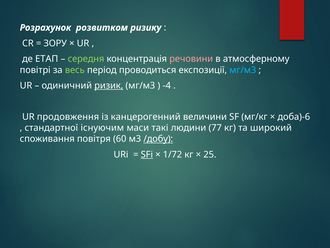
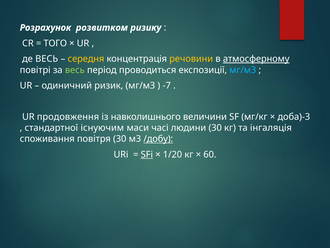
ЗОРУ: ЗОРУ -> ТОГО
де ЕТАП: ЕТАП -> ВЕСЬ
середня colour: light green -> yellow
речовини colour: pink -> yellow
атмосферному underline: none -> present
ризик underline: present -> none
-4: -4 -> -7
канцерогенний: канцерогенний -> навколишнього
доба)-6: доба)-6 -> доба)-3
такі: такі -> часі
людини 77: 77 -> 30
широкий: широкий -> інгаляція
повітря 60: 60 -> 30
1/72: 1/72 -> 1/20
25: 25 -> 60
